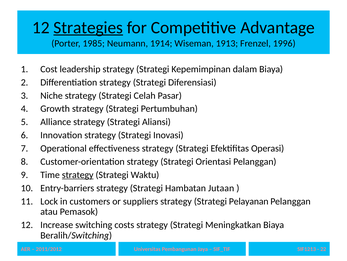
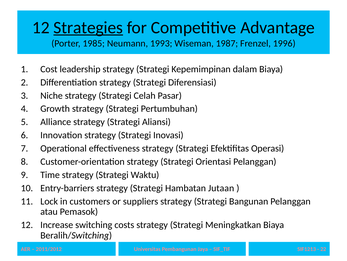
1914: 1914 -> 1993
1913: 1913 -> 1987
strategy at (78, 174) underline: present -> none
Pelayanan: Pelayanan -> Bangunan
